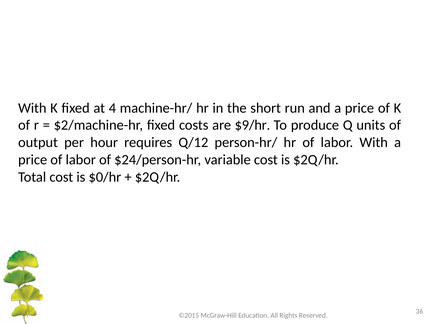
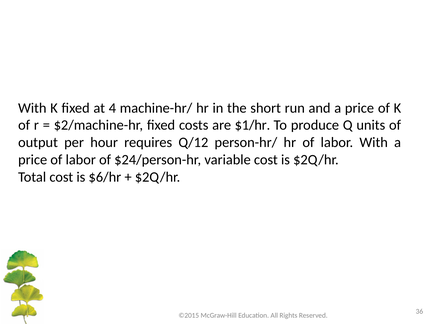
$9/hr: $9/hr -> $1/hr
$0/hr: $0/hr -> $6/hr
